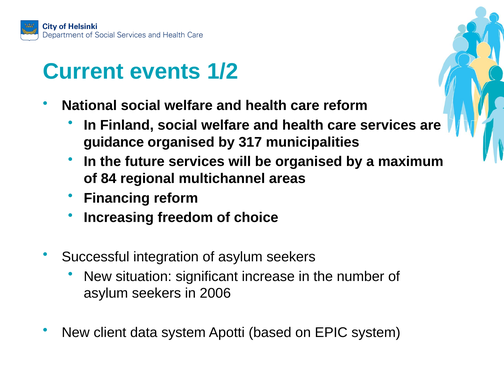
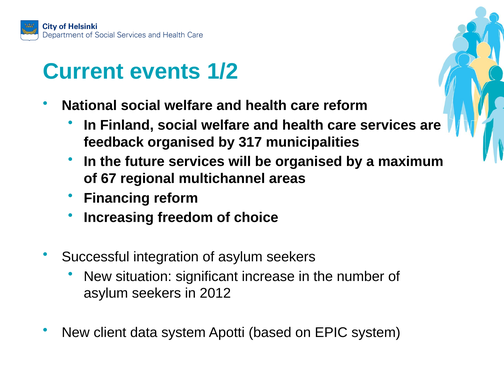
guidance: guidance -> feedback
84: 84 -> 67
2006: 2006 -> 2012
